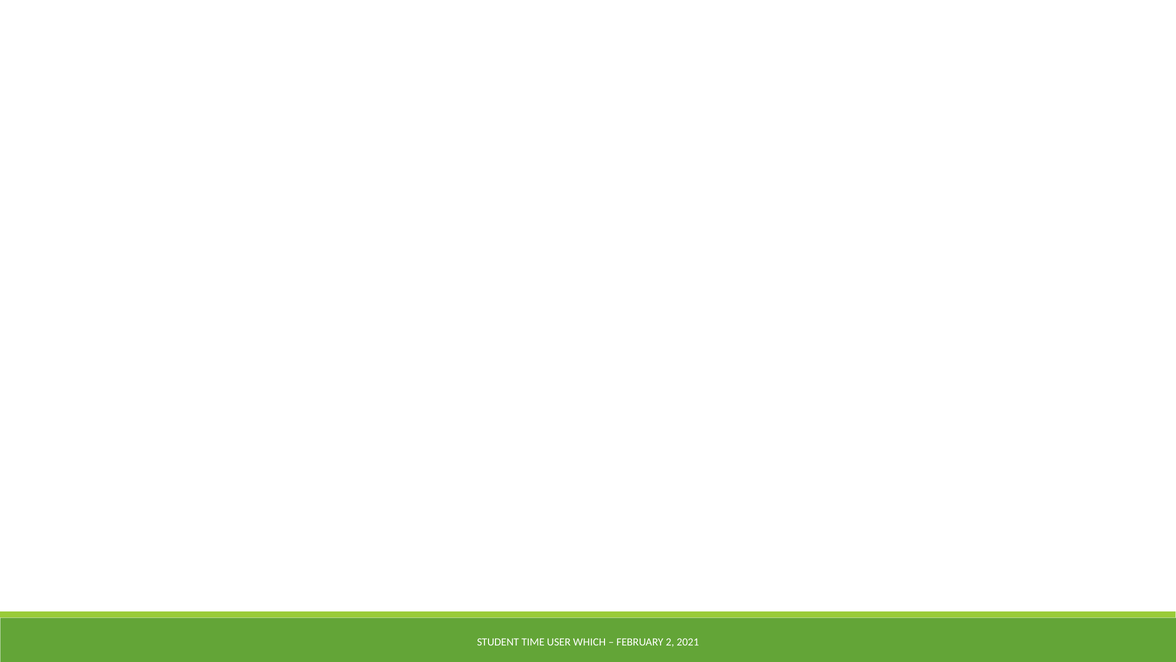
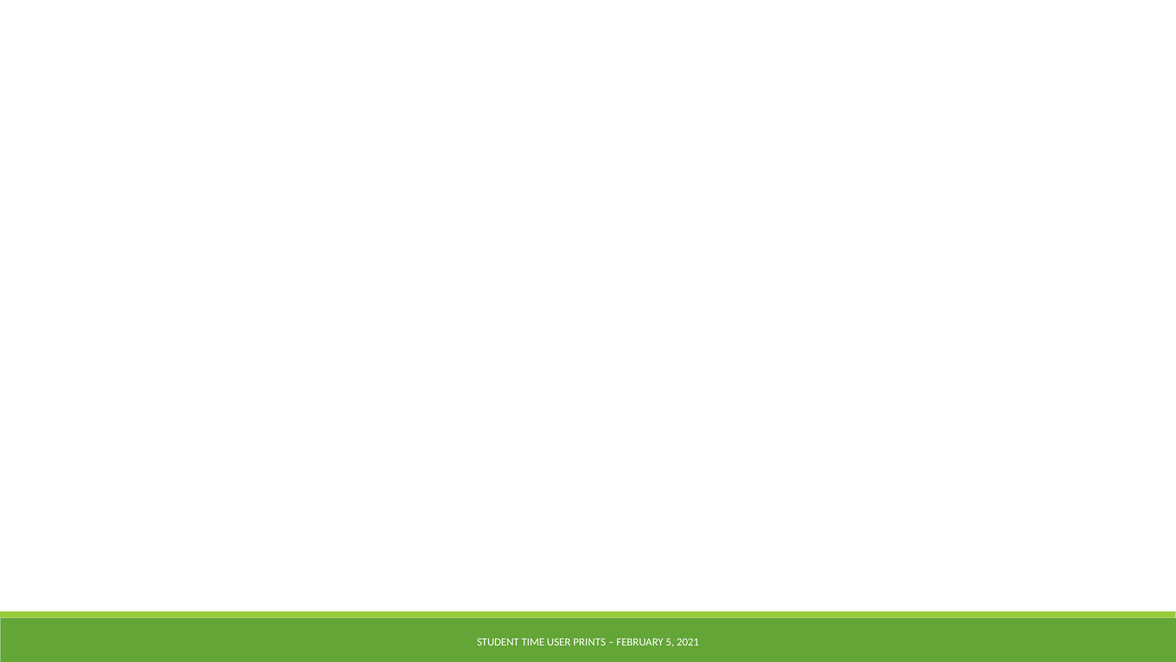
WHICH: WHICH -> PRINTS
2: 2 -> 5
